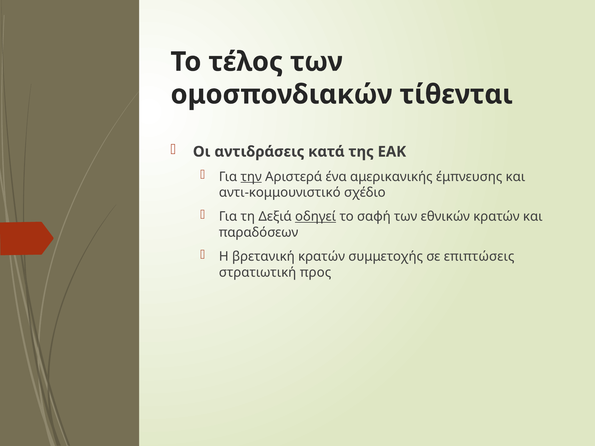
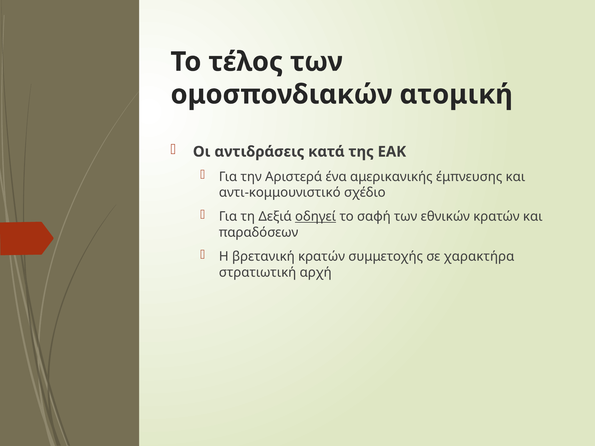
τίθενται: τίθενται -> ατομική
την underline: present -> none
επιπτώσεις: επιπτώσεις -> χαρακτήρα
προς: προς -> αρχή
